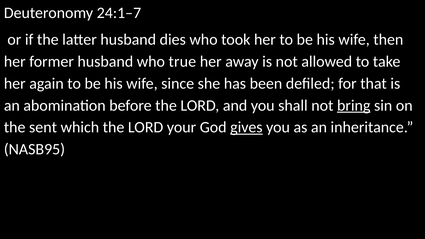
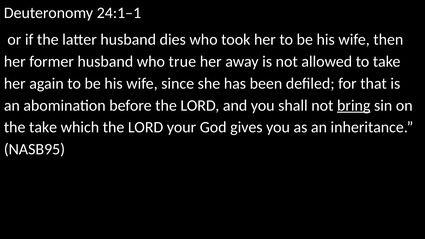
24:1–7: 24:1–7 -> 24:1–1
the sent: sent -> take
gives underline: present -> none
